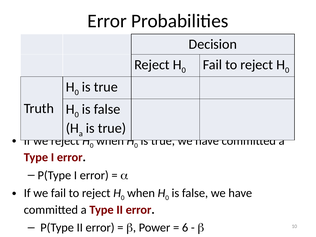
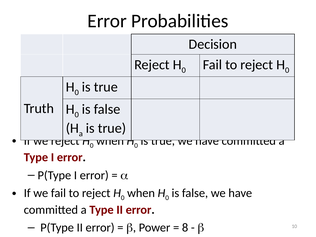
6: 6 -> 8
